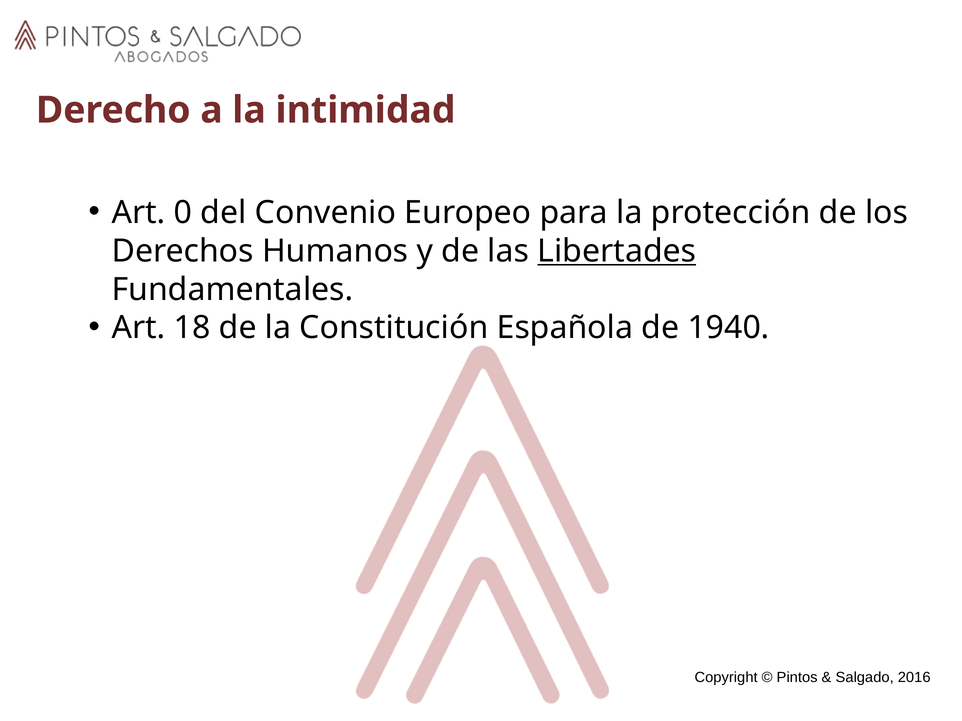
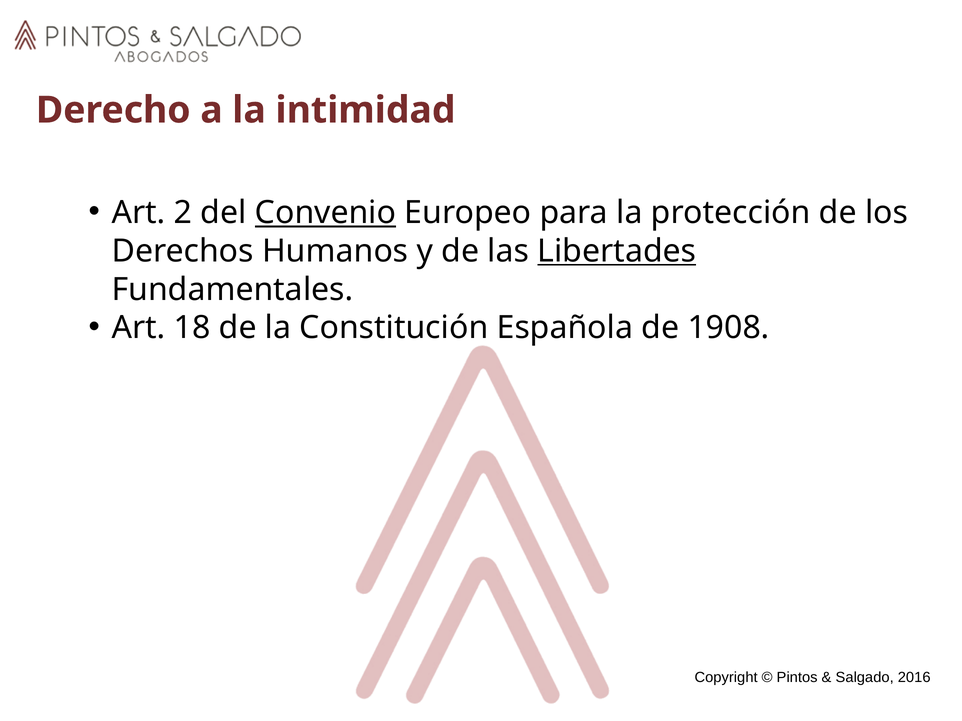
0: 0 -> 2
Convenio underline: none -> present
1940: 1940 -> 1908
